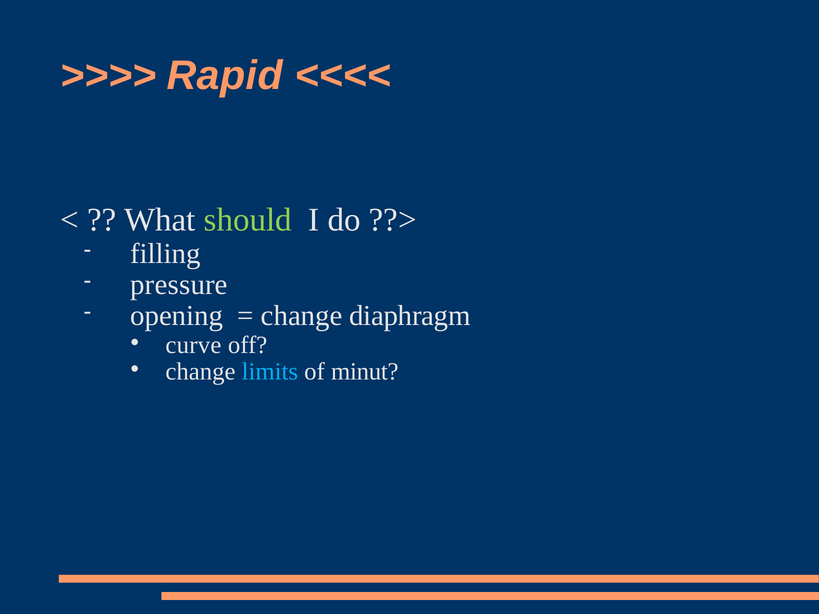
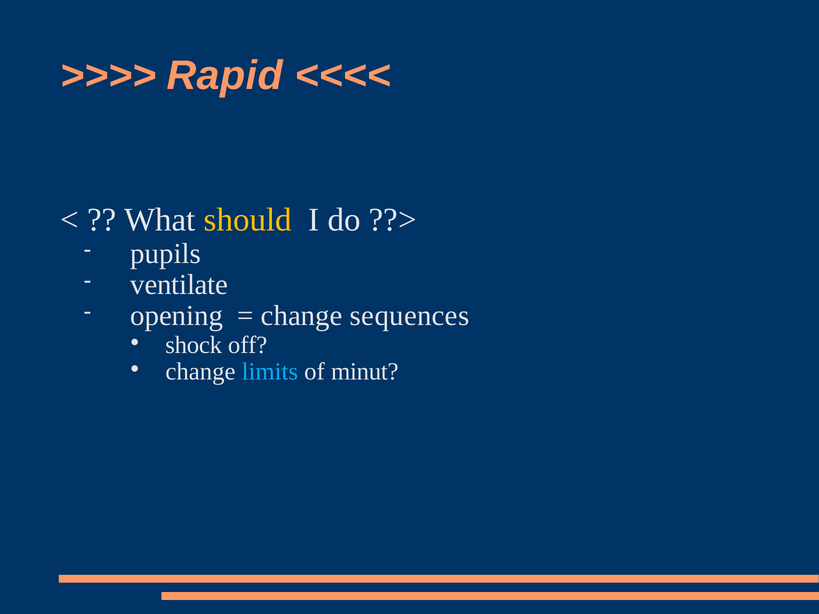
should colour: light green -> yellow
filling: filling -> pupils
pressure: pressure -> ventilate
diaphragm: diaphragm -> sequences
curve: curve -> shock
